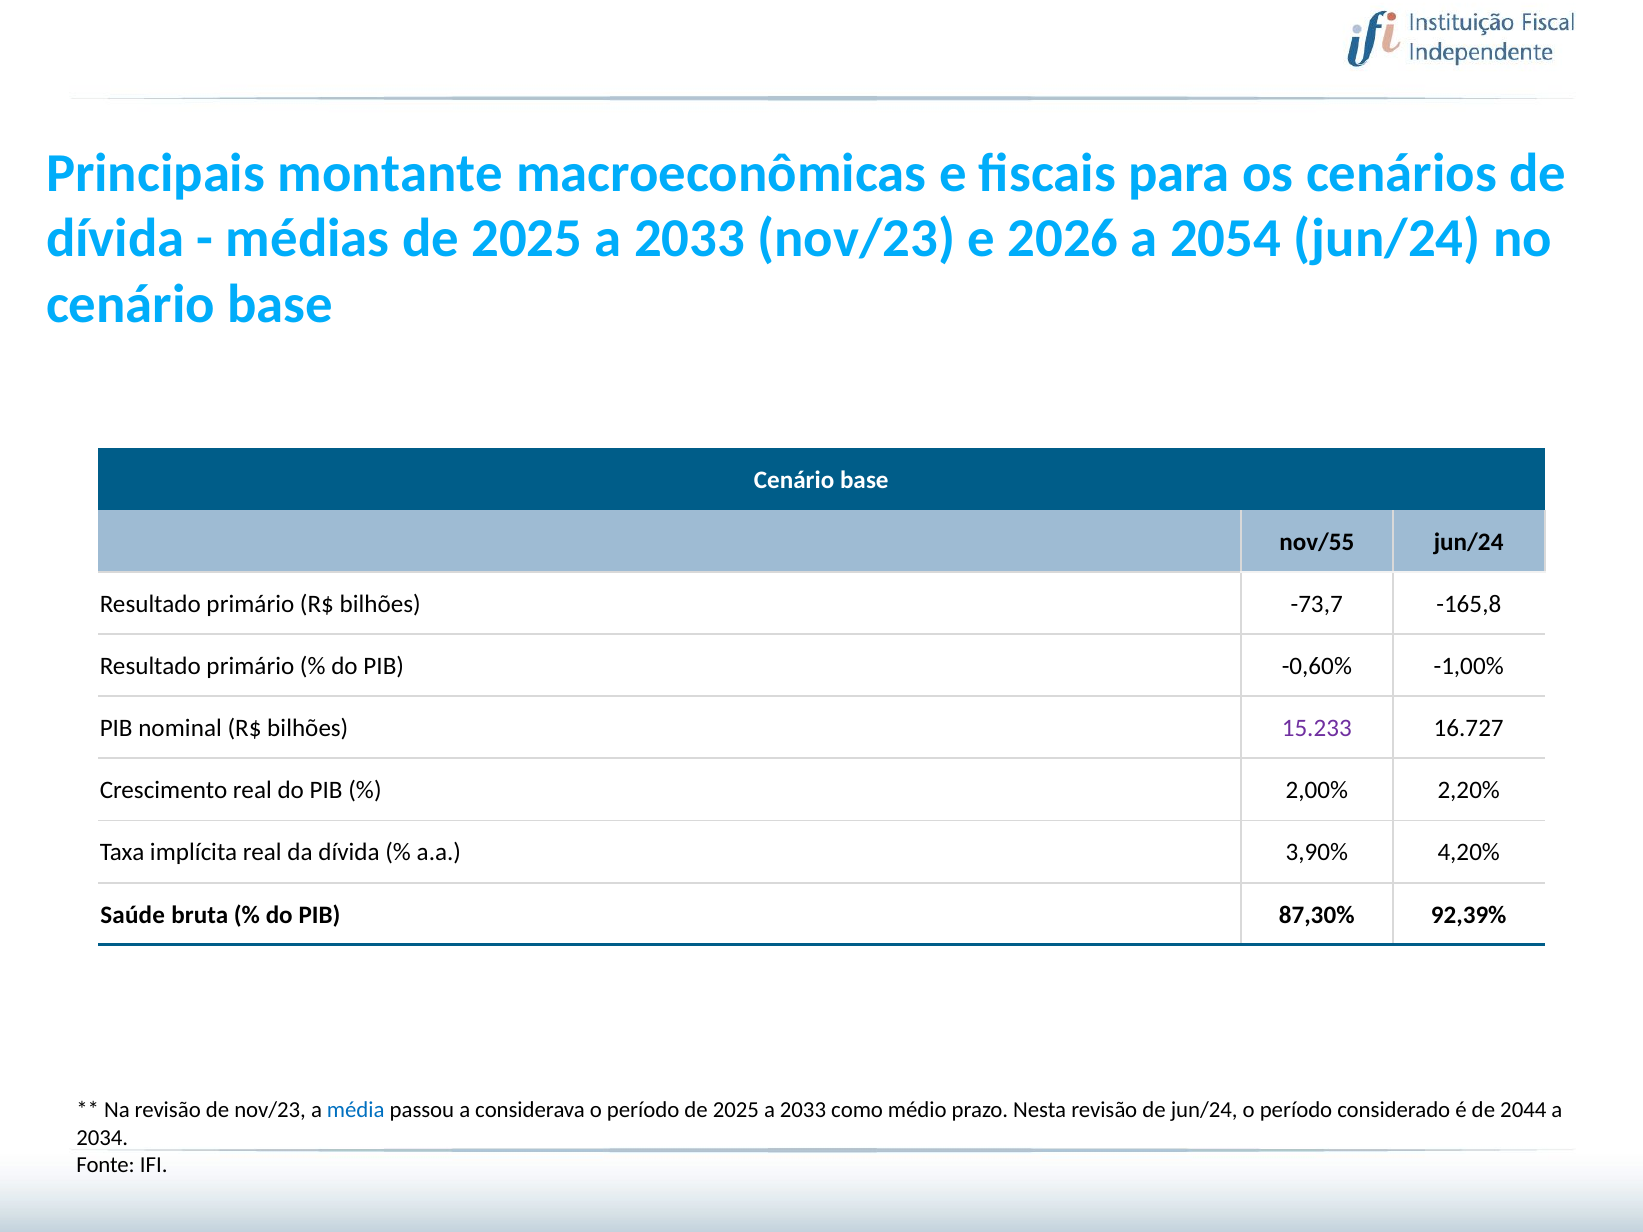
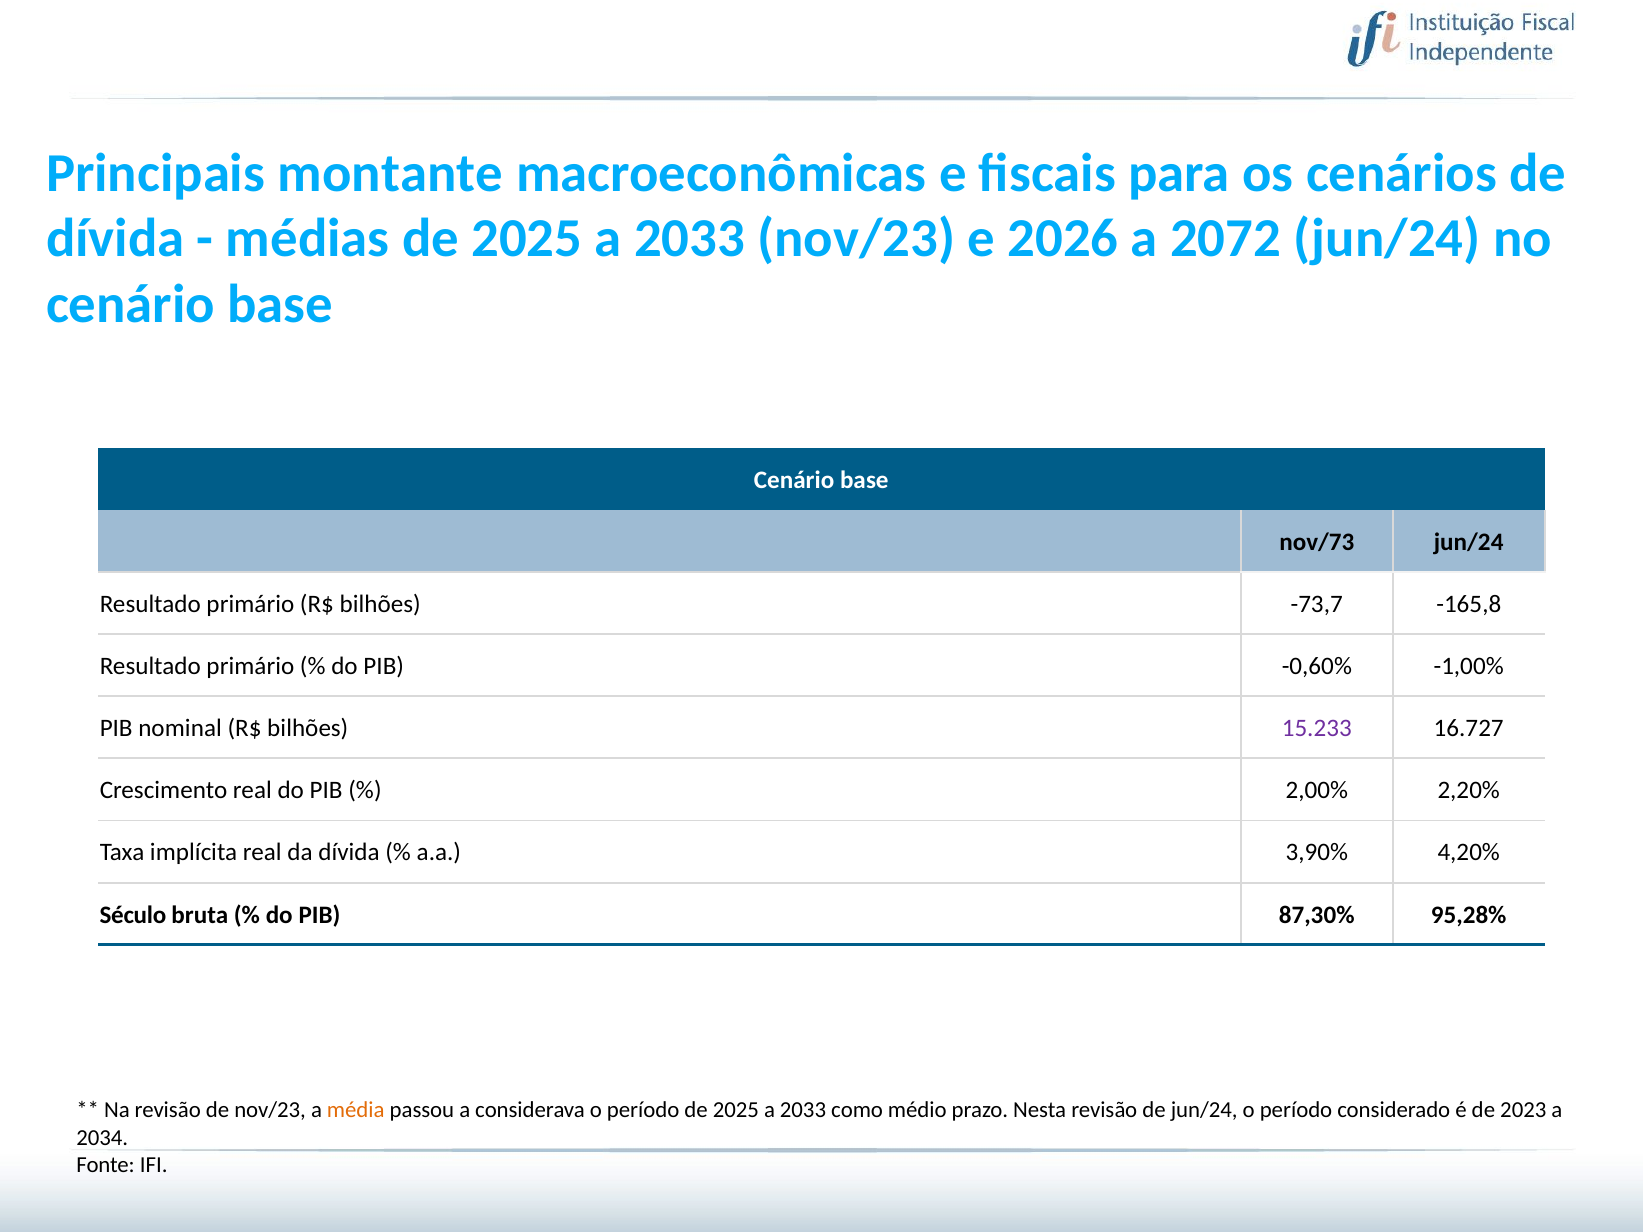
2054: 2054 -> 2072
nov/55: nov/55 -> nov/73
Saúde: Saúde -> Século
92,39%: 92,39% -> 95,28%
média colour: blue -> orange
2044: 2044 -> 2023
